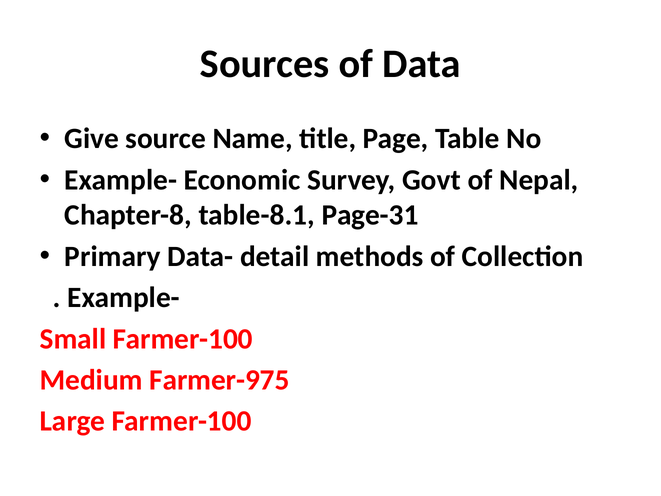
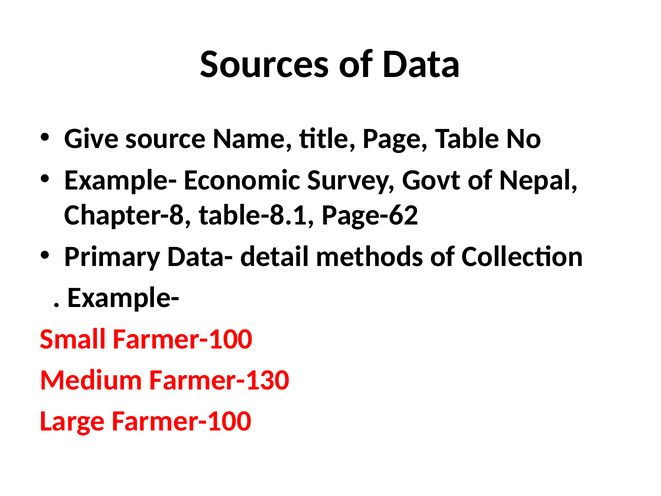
Page-31: Page-31 -> Page-62
Farmer-975: Farmer-975 -> Farmer-130
